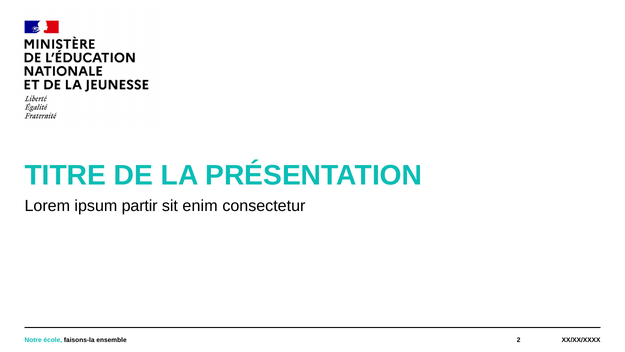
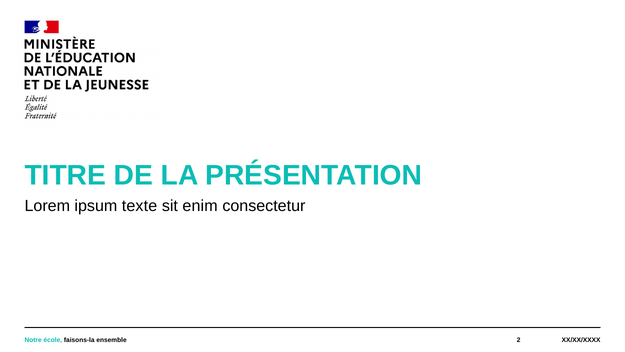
partir: partir -> texte
